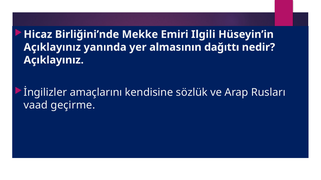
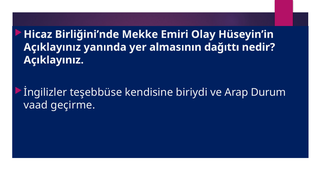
Ilgili: Ilgili -> Olay
amaçlarını: amaçlarını -> teşebbüse
sözlük: sözlük -> biriydi
Rusları: Rusları -> Durum
